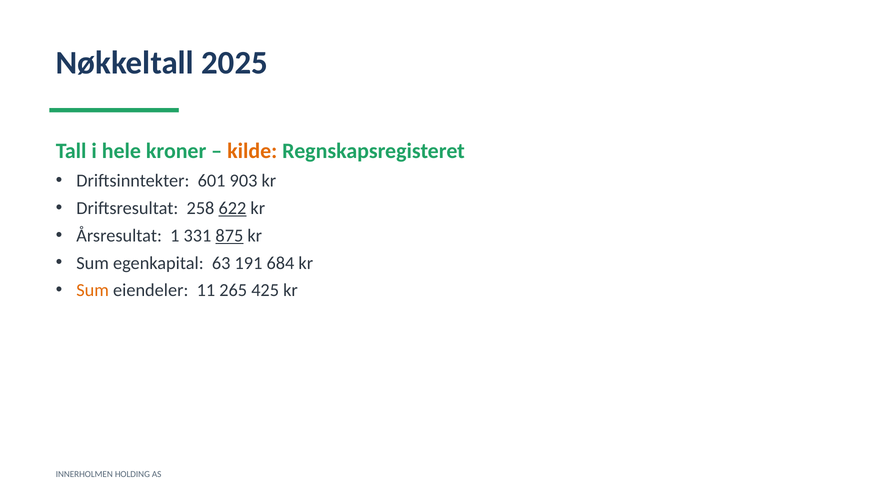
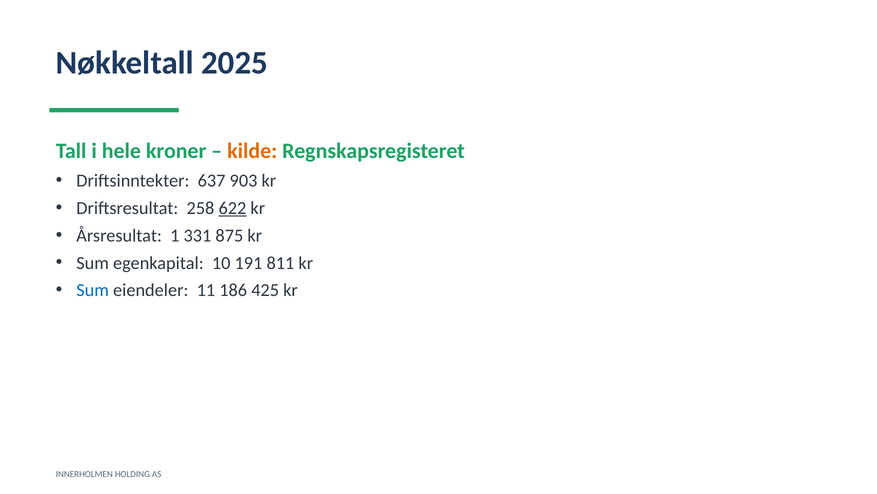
601: 601 -> 637
875 underline: present -> none
63: 63 -> 10
684: 684 -> 811
Sum at (93, 290) colour: orange -> blue
265: 265 -> 186
